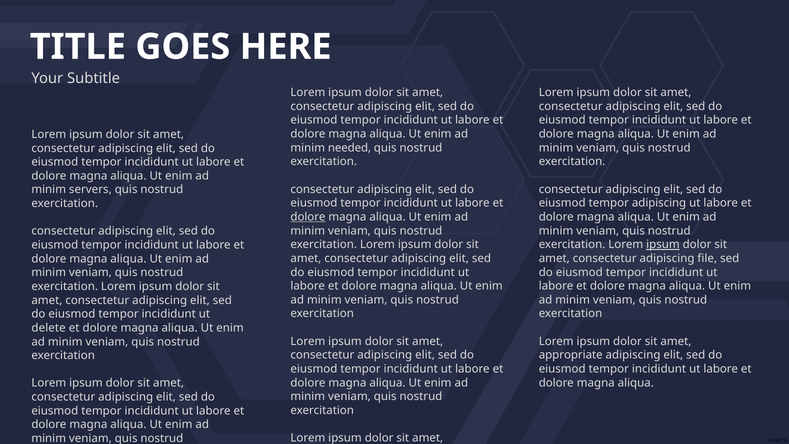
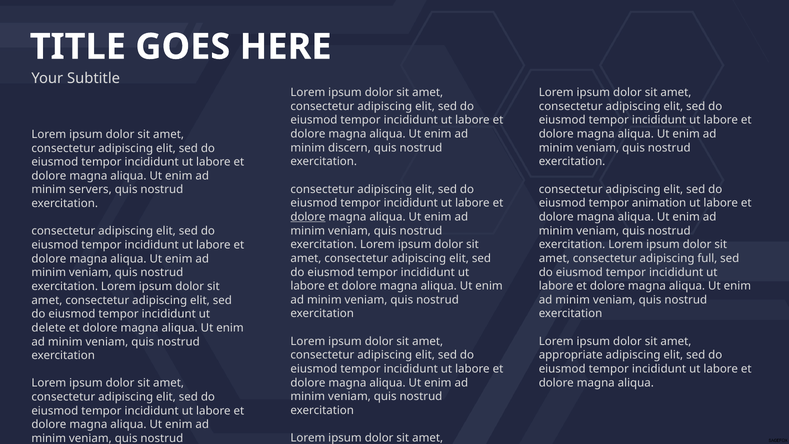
needed: needed -> discern
tempor adipiscing: adipiscing -> animation
ipsum at (663, 244) underline: present -> none
file: file -> full
